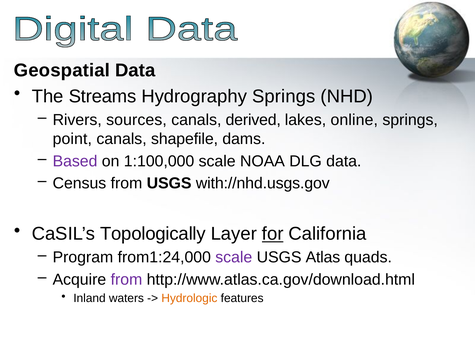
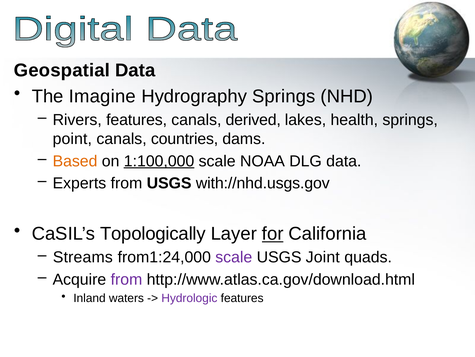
Streams: Streams -> Imagine
Rivers sources: sources -> features
online: online -> health
shapefile: shapefile -> countries
Based colour: purple -> orange
1:100,000 underline: none -> present
Census: Census -> Experts
Program: Program -> Streams
Atlas: Atlas -> Joint
Hydrologic colour: orange -> purple
